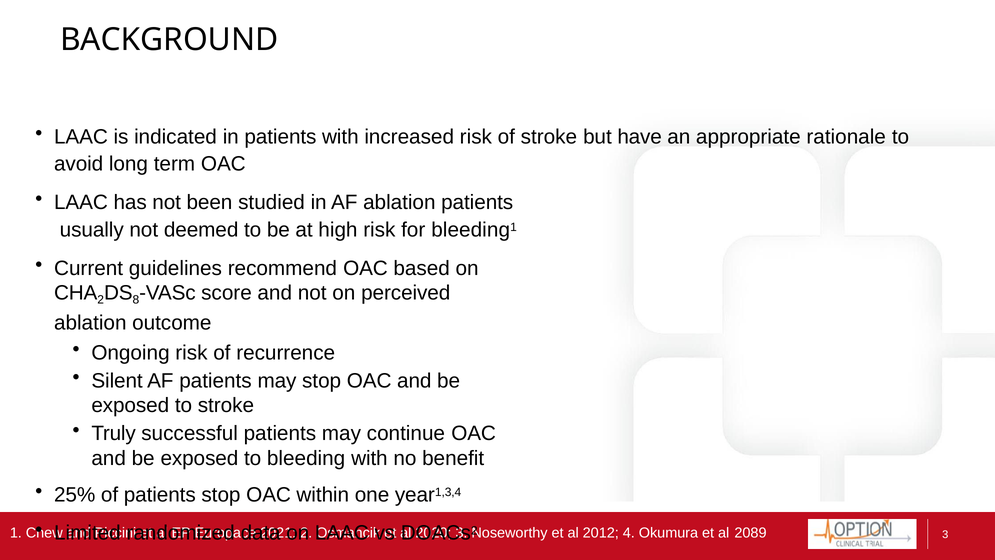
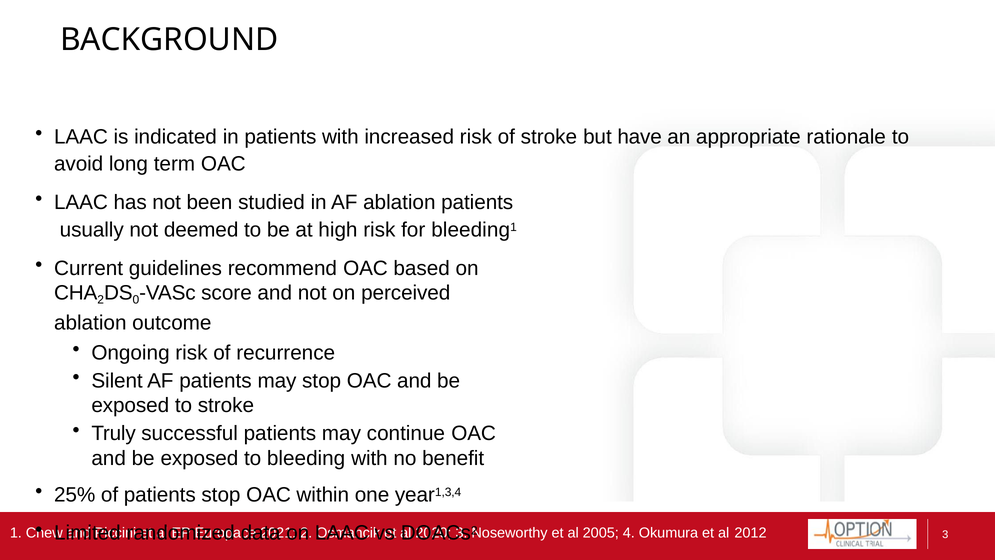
8: 8 -> 0
2012: 2012 -> 2005
2089: 2089 -> 2012
